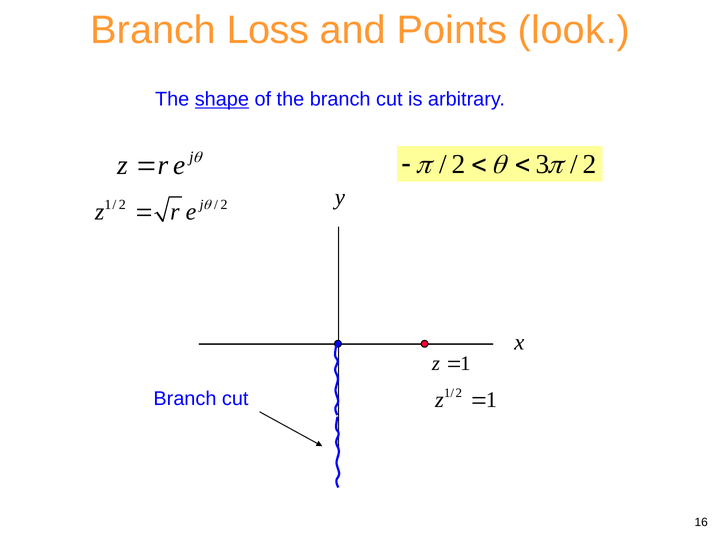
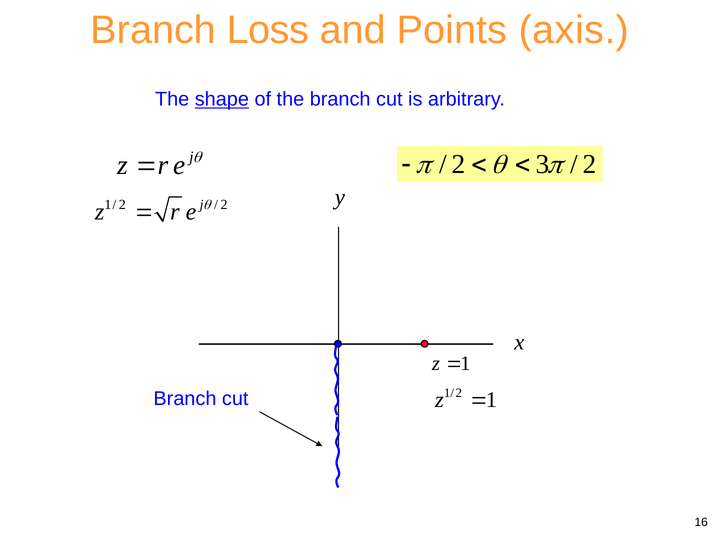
look: look -> axis
